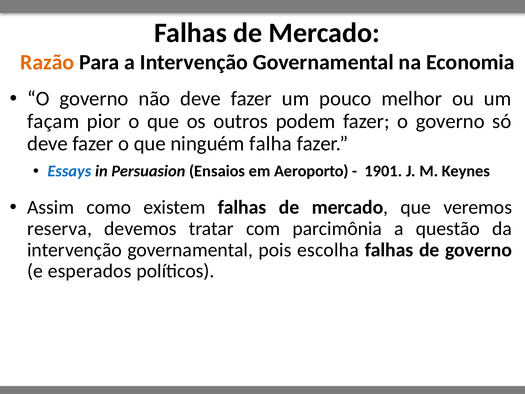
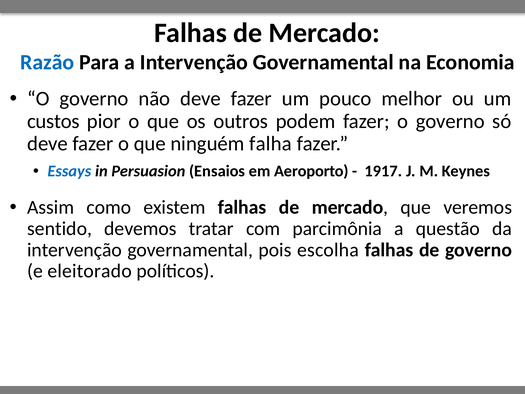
Razão colour: orange -> blue
façam: façam -> custos
1901: 1901 -> 1917
reserva: reserva -> sentido
esperados: esperados -> eleitorado
